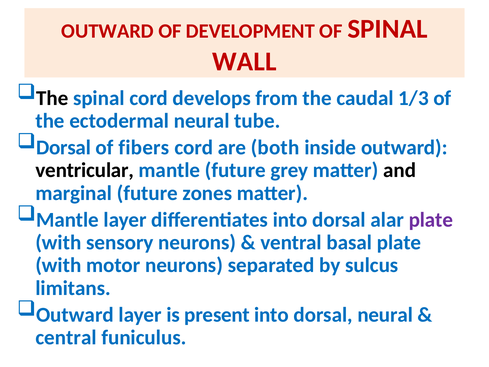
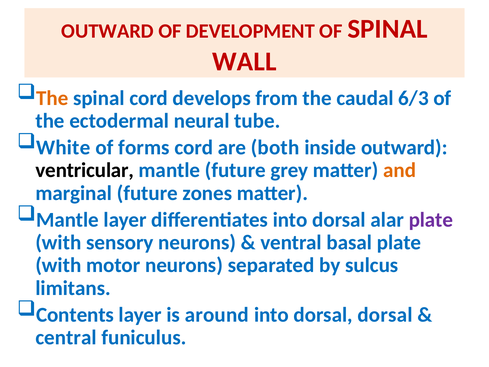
The at (52, 98) colour: black -> orange
1/3: 1/3 -> 6/3
Dorsal at (64, 147): Dorsal -> White
fibers: fibers -> forms
and colour: black -> orange
Outward at (75, 315): Outward -> Contents
present: present -> around
dorsal neural: neural -> dorsal
